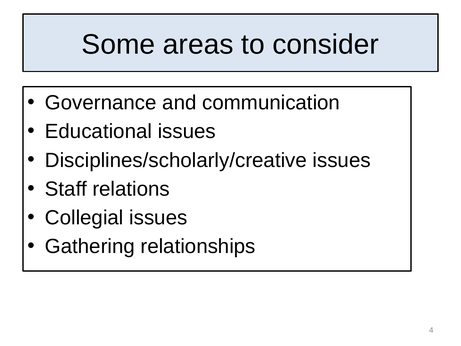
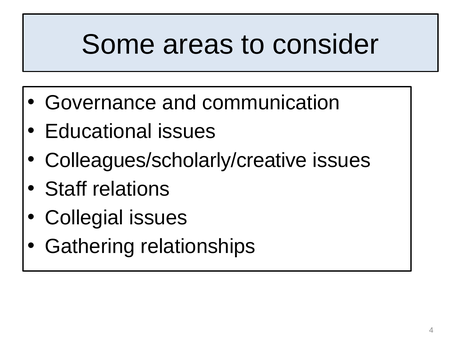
Disciplines/scholarly/creative: Disciplines/scholarly/creative -> Colleagues/scholarly/creative
